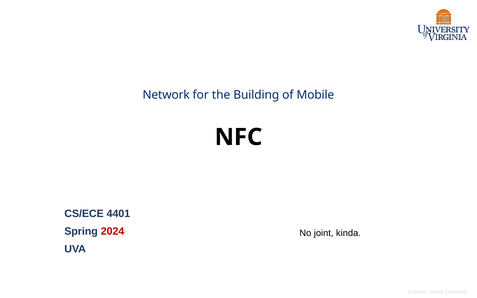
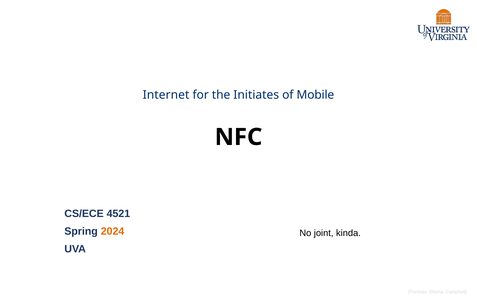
Network: Network -> Internet
Building: Building -> Initiates
4401: 4401 -> 4521
2024 colour: red -> orange
